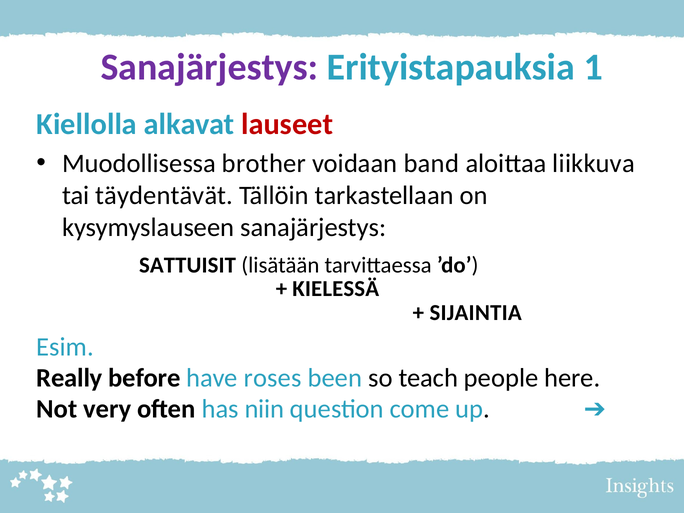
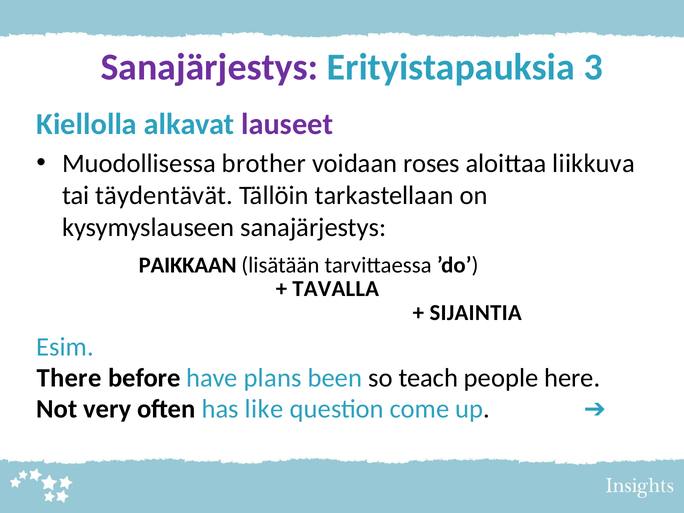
1: 1 -> 3
lauseet colour: red -> purple
band: band -> roses
SATTUISIT: SATTUISIT -> PAIKKAAN
KIELESSÄ: KIELESSÄ -> TAVALLA
Really: Really -> There
roses: roses -> plans
niin: niin -> like
